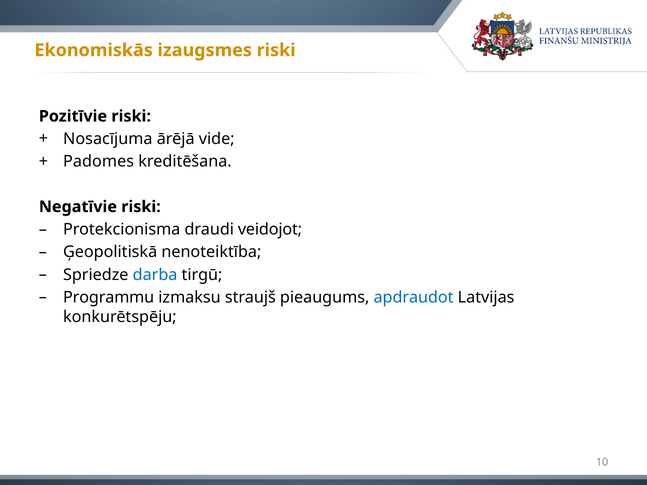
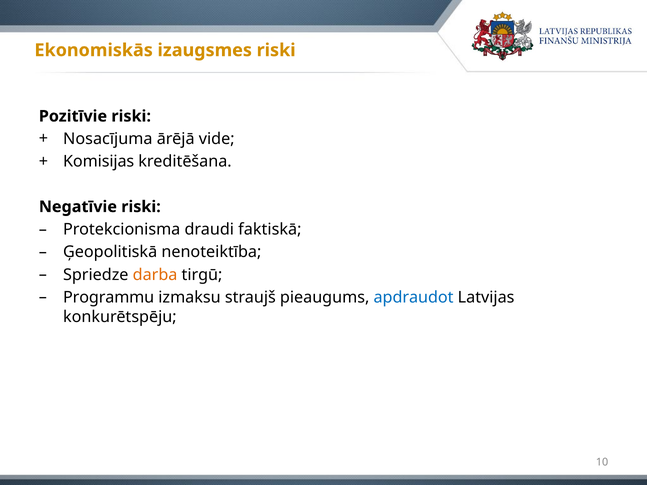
Padomes: Padomes -> Komisijas
veidojot: veidojot -> faktiskā
darba colour: blue -> orange
